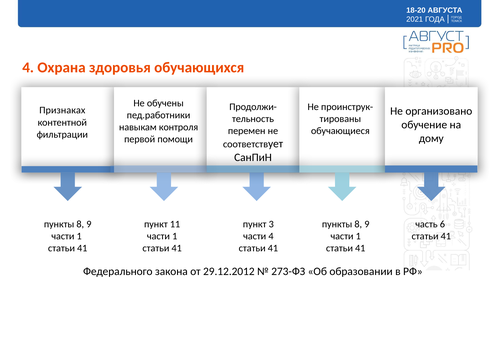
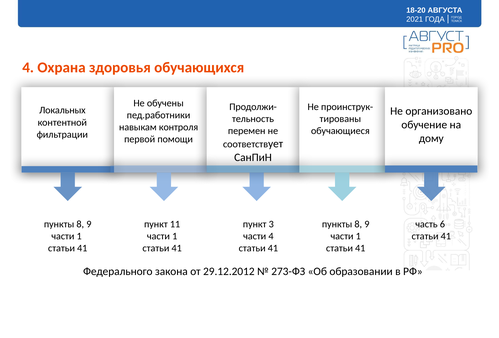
Признаках: Признаках -> Локальных
